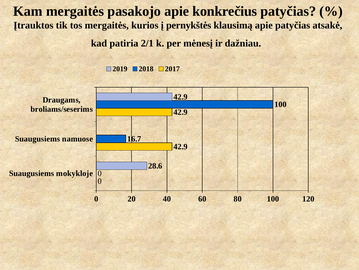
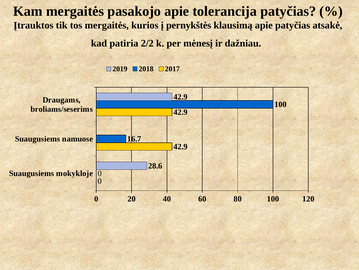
konkrečius: konkrečius -> tolerancija
2/1: 2/1 -> 2/2
